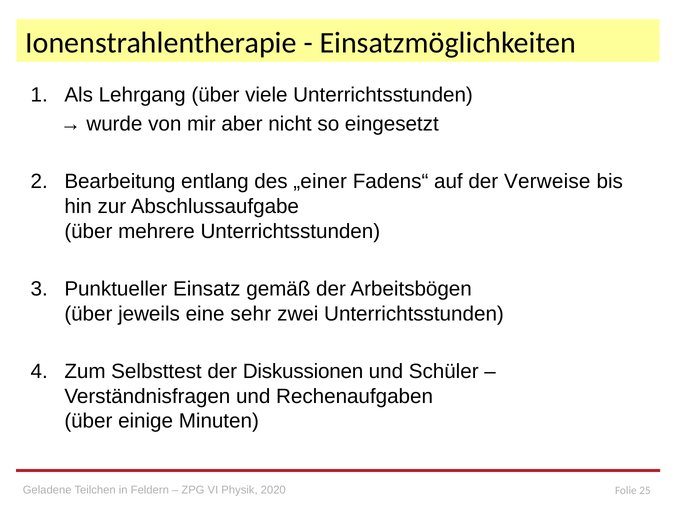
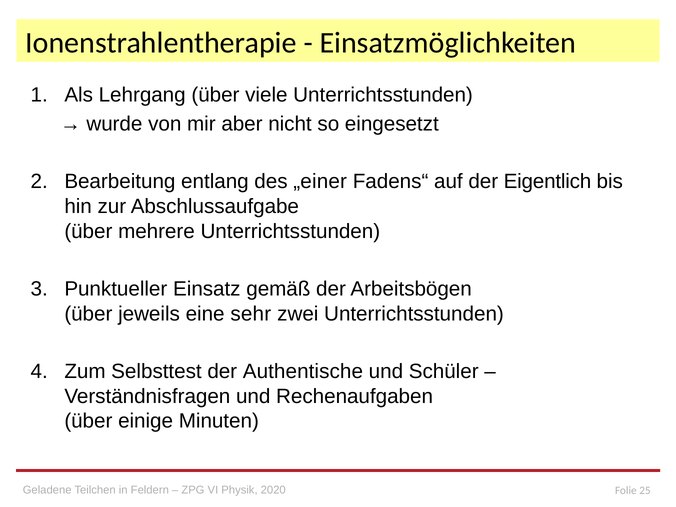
Verweise: Verweise -> Eigentlich
Diskussionen: Diskussionen -> Authentische
